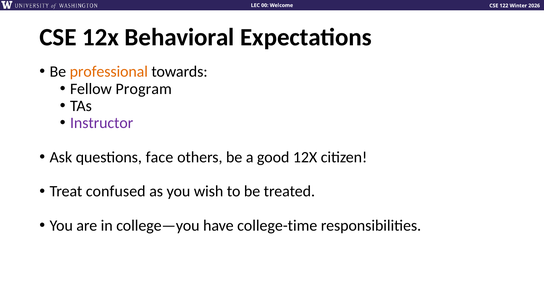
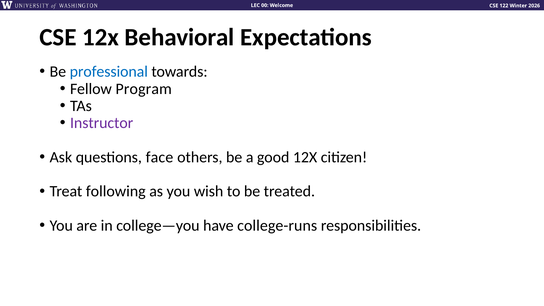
professional colour: orange -> blue
confused: confused -> following
college-time: college-time -> college-runs
